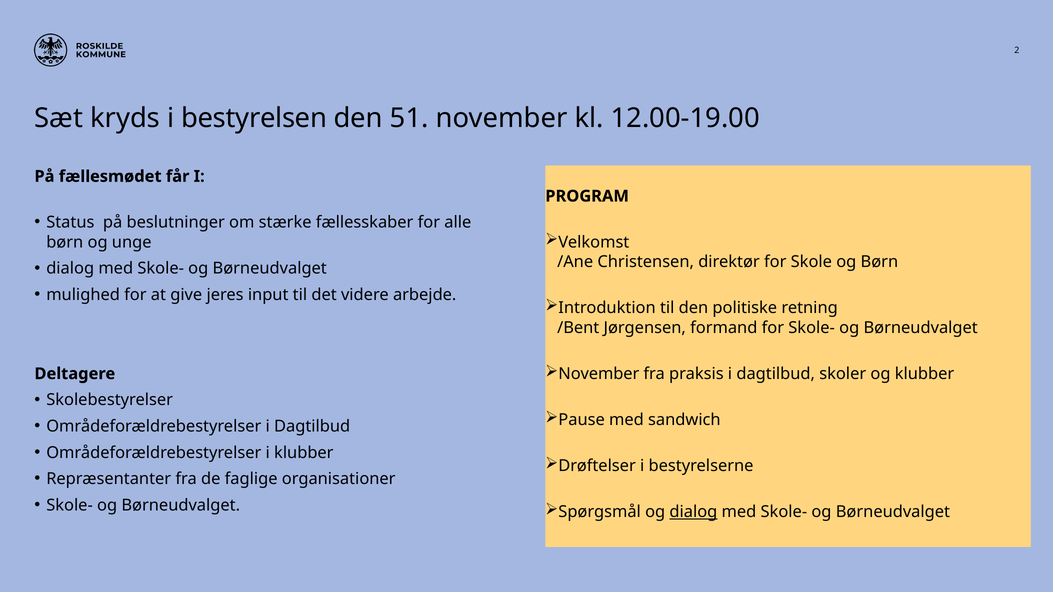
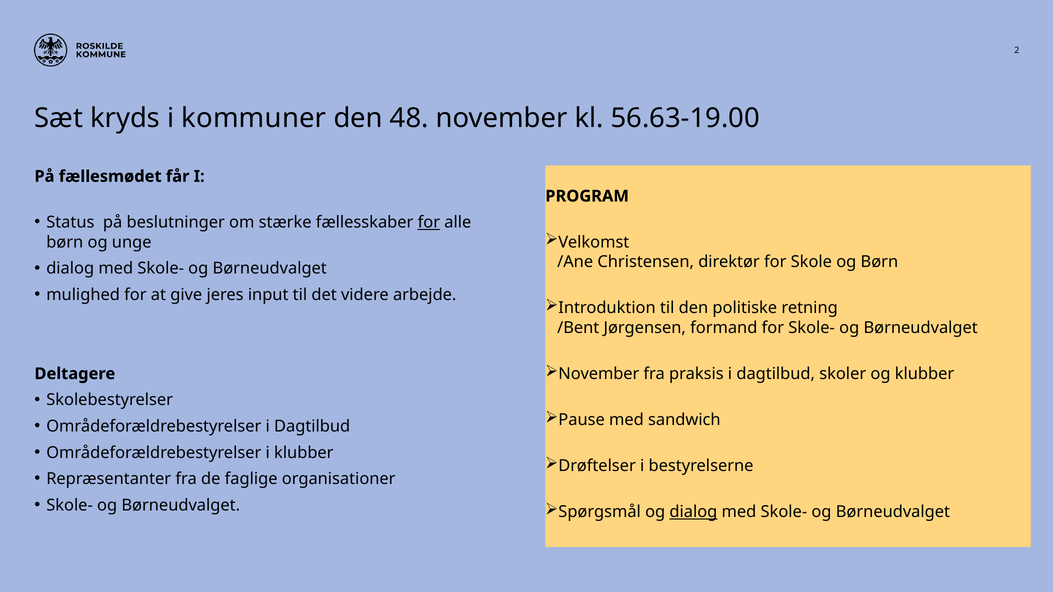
bestyrelsen: bestyrelsen -> kommuner
51: 51 -> 48
12.00-19.00: 12.00-19.00 -> 56.63-19.00
for at (429, 223) underline: none -> present
